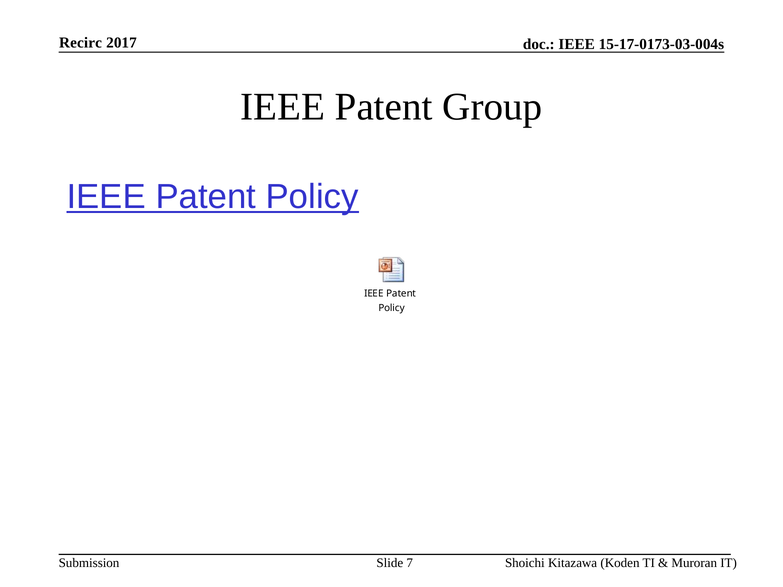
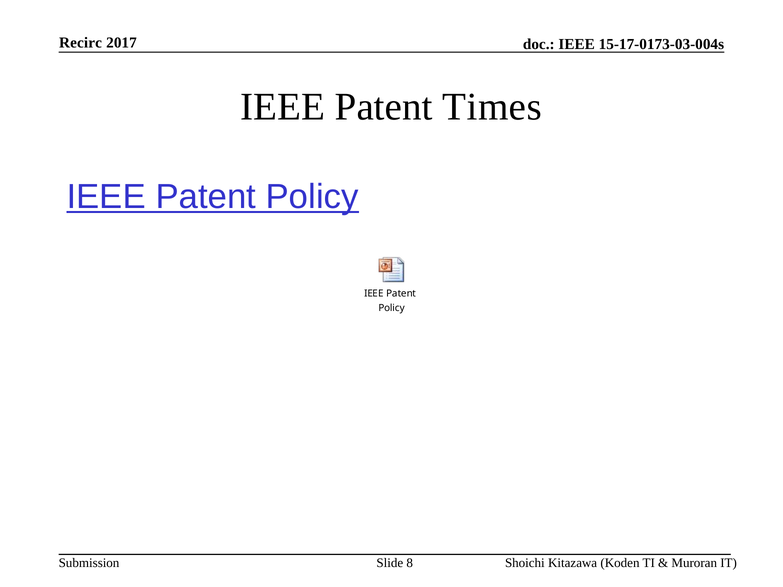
Group: Group -> Times
7: 7 -> 8
